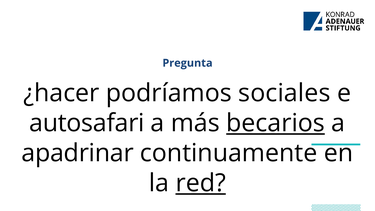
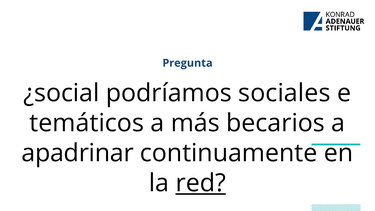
¿hacer: ¿hacer -> ¿social
autosafari: autosafari -> temáticos
becarios underline: present -> none
